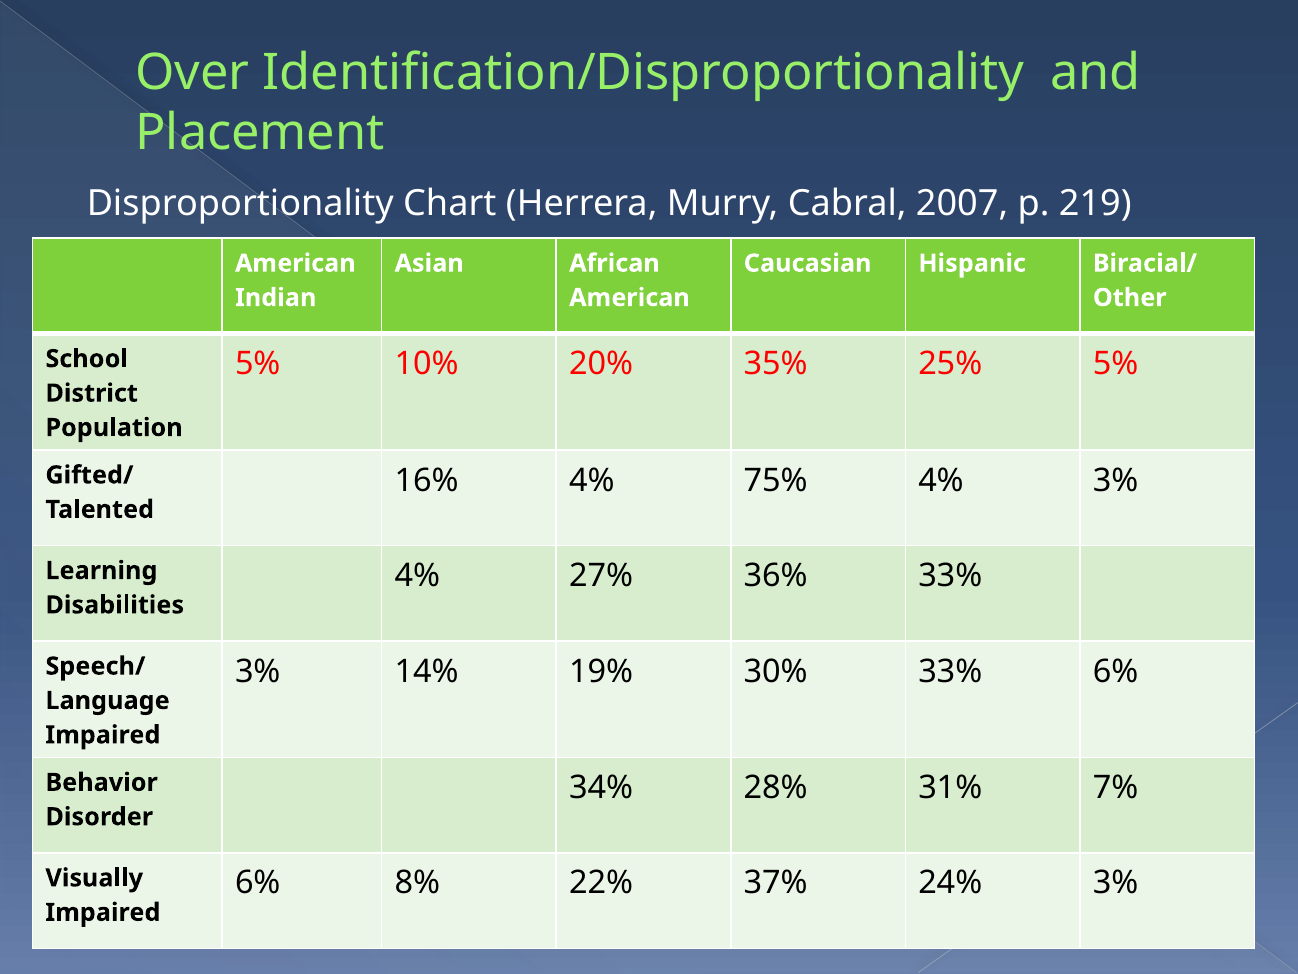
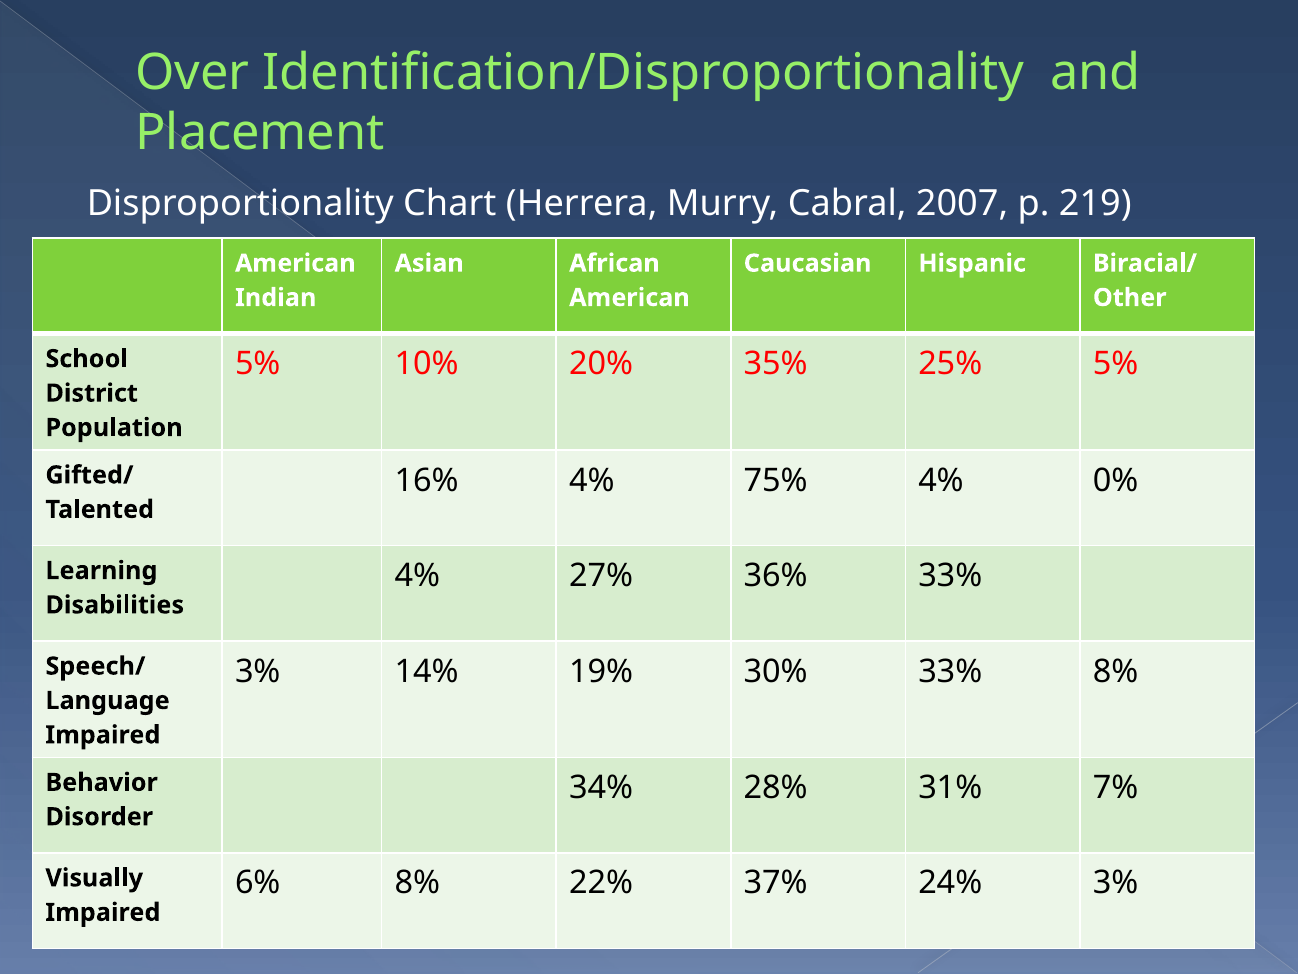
4% 3%: 3% -> 0%
33% 6%: 6% -> 8%
